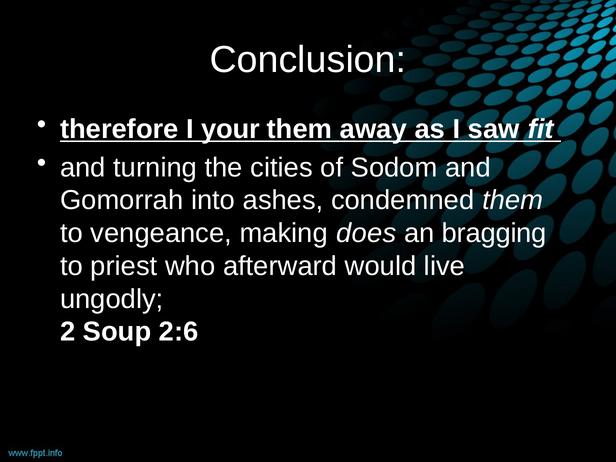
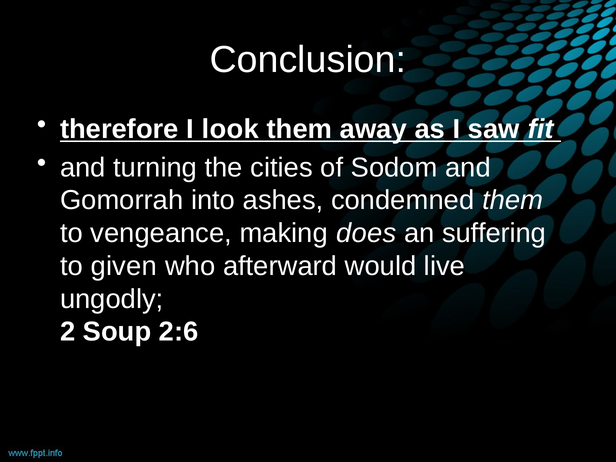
your: your -> look
bragging: bragging -> suffering
priest: priest -> given
